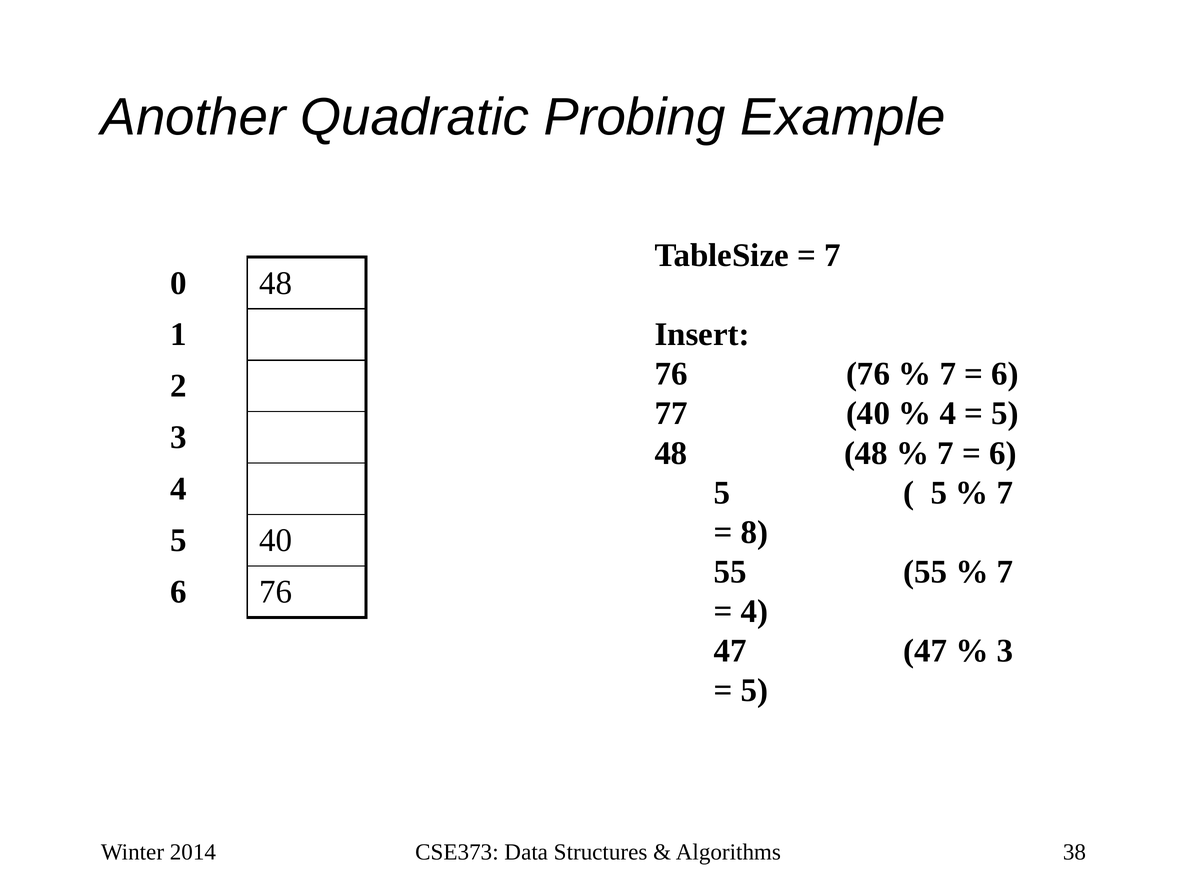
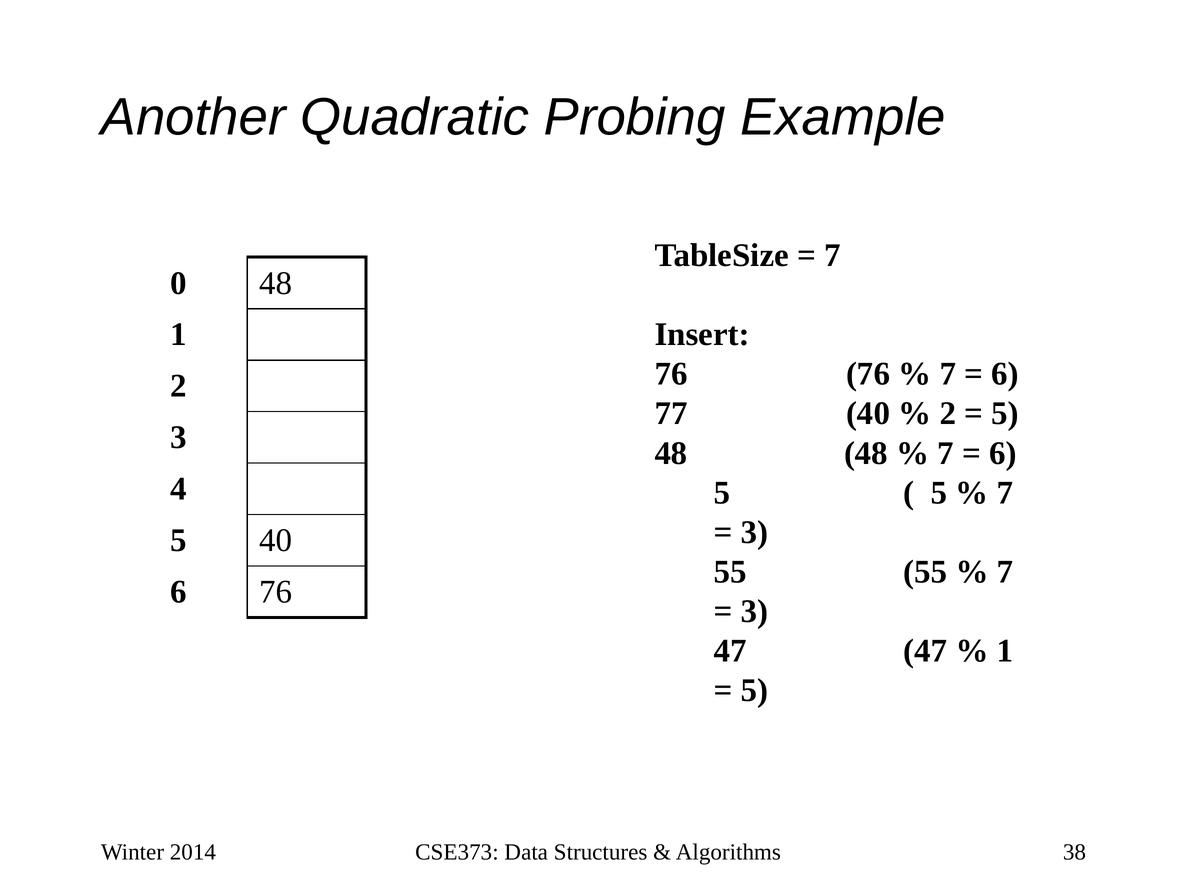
4 at (948, 414): 4 -> 2
8 at (755, 532): 8 -> 3
4 at (755, 612): 4 -> 3
3 at (1005, 651): 3 -> 1
